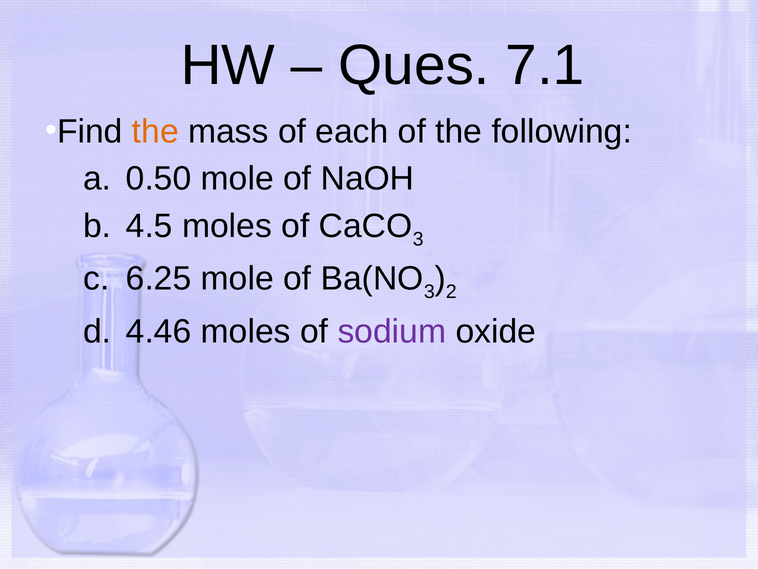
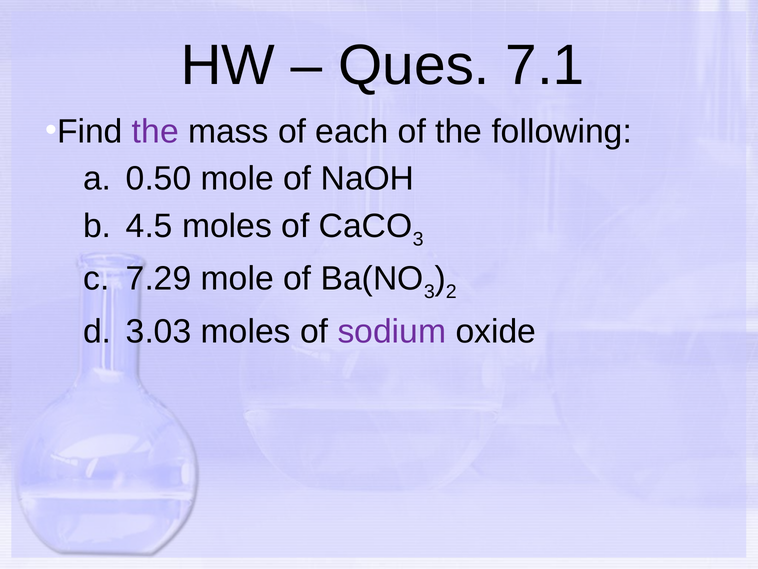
the at (155, 131) colour: orange -> purple
6.25: 6.25 -> 7.29
4.46: 4.46 -> 3.03
